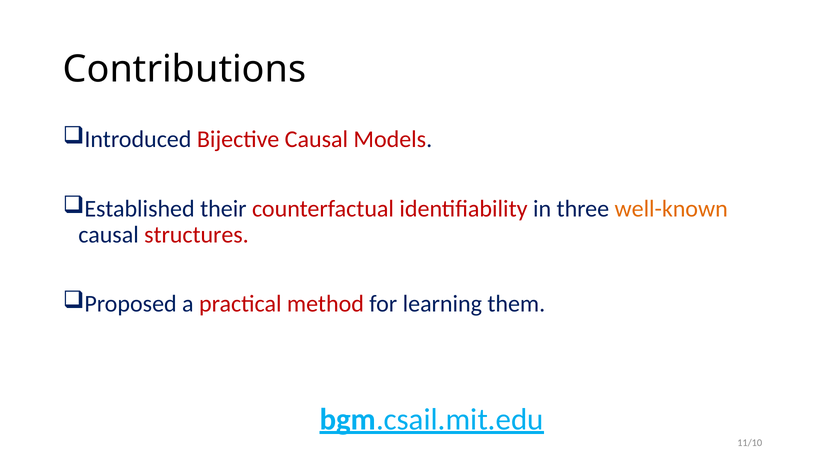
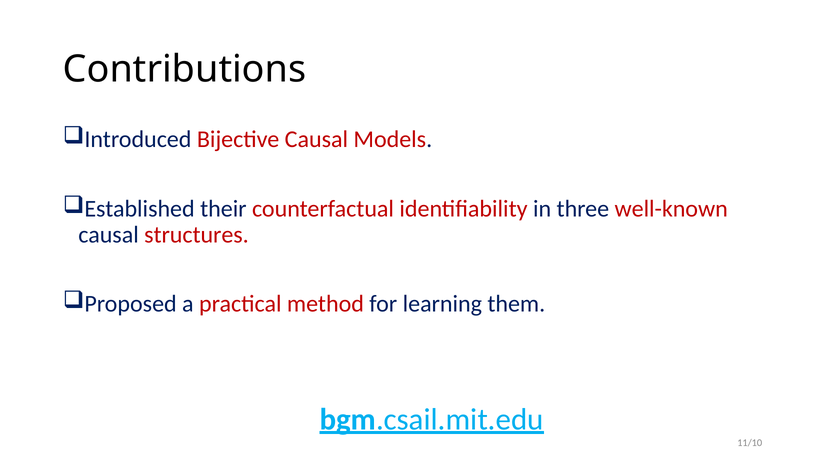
well-known colour: orange -> red
